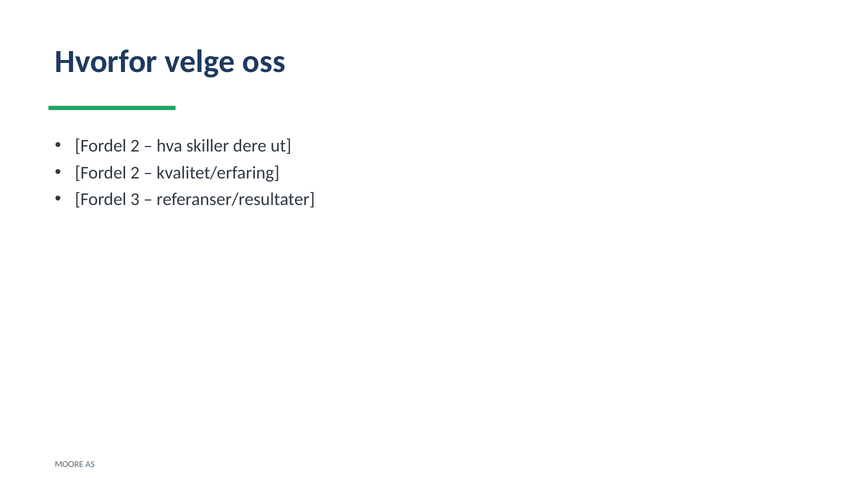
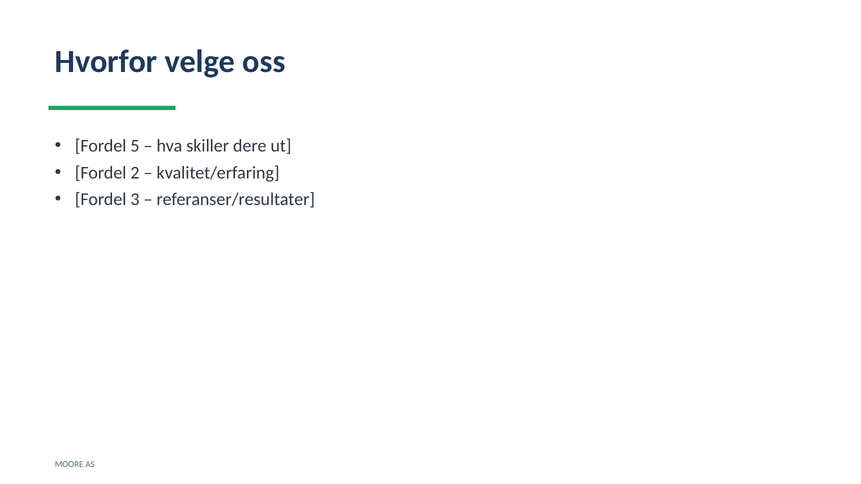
2 at (135, 146): 2 -> 5
